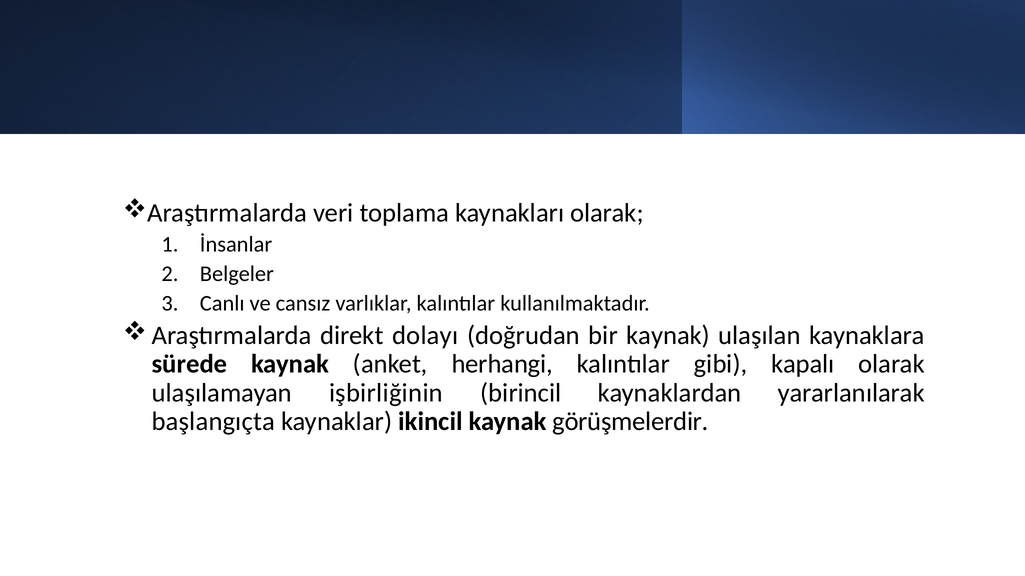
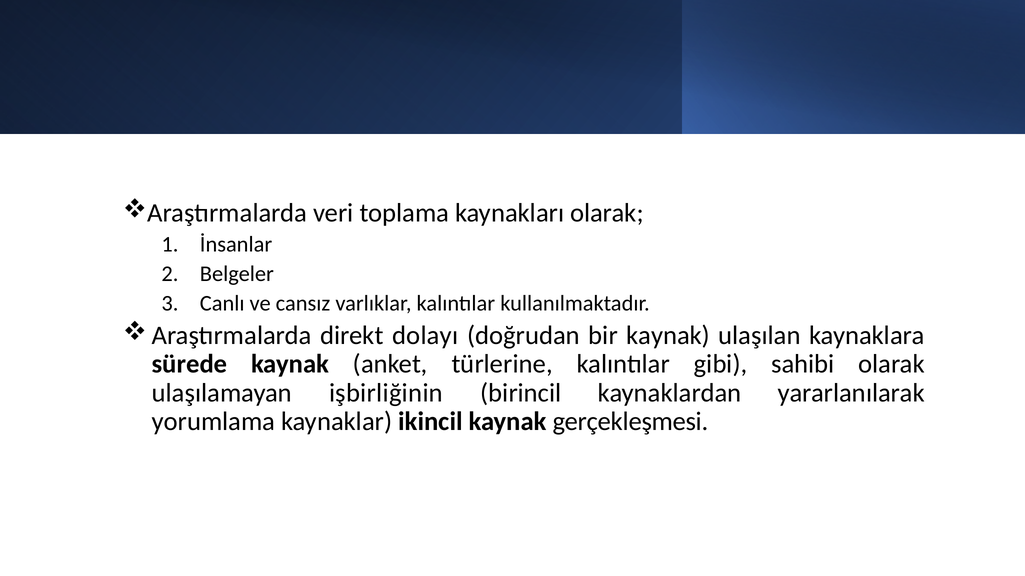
herhangi: herhangi -> türlerine
kapalı: kapalı -> sahibi
başlangıçta: başlangıçta -> yorumlama
görüşmelerdir: görüşmelerdir -> gerçekleşmesi
